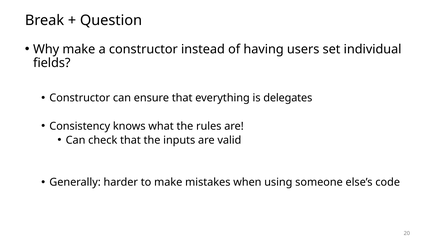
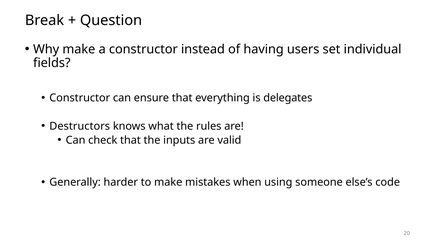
Consistency: Consistency -> Destructors
